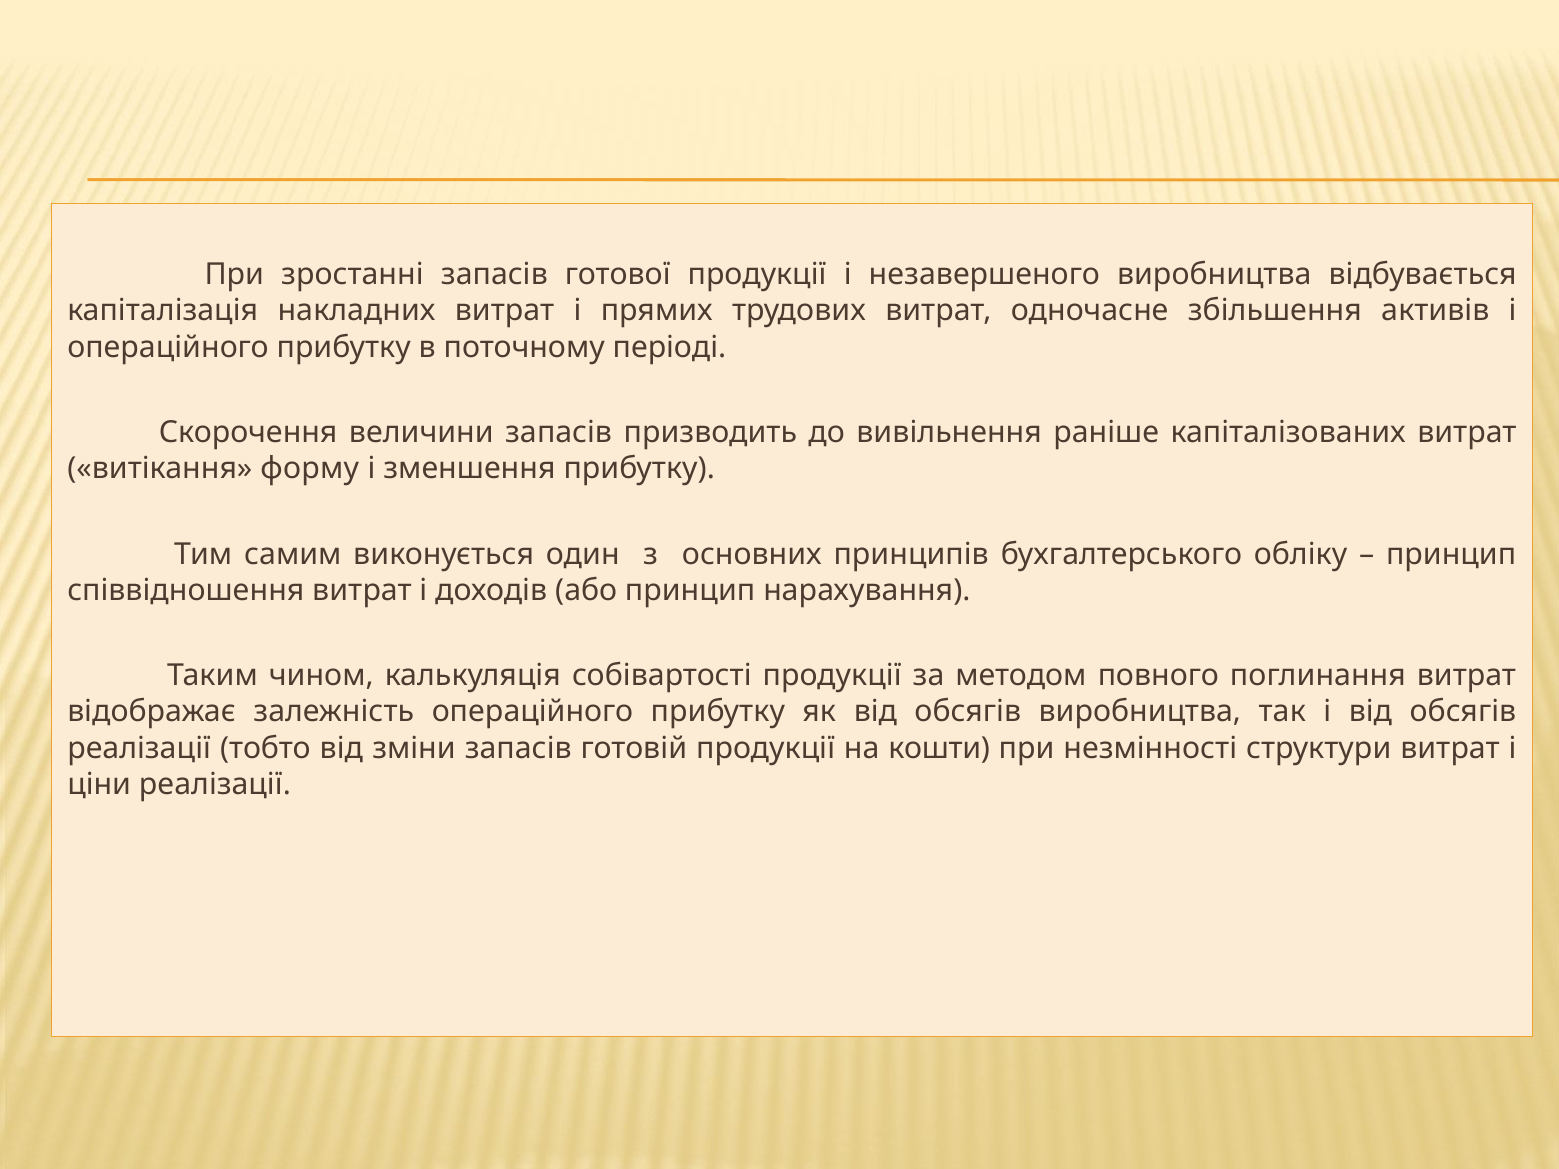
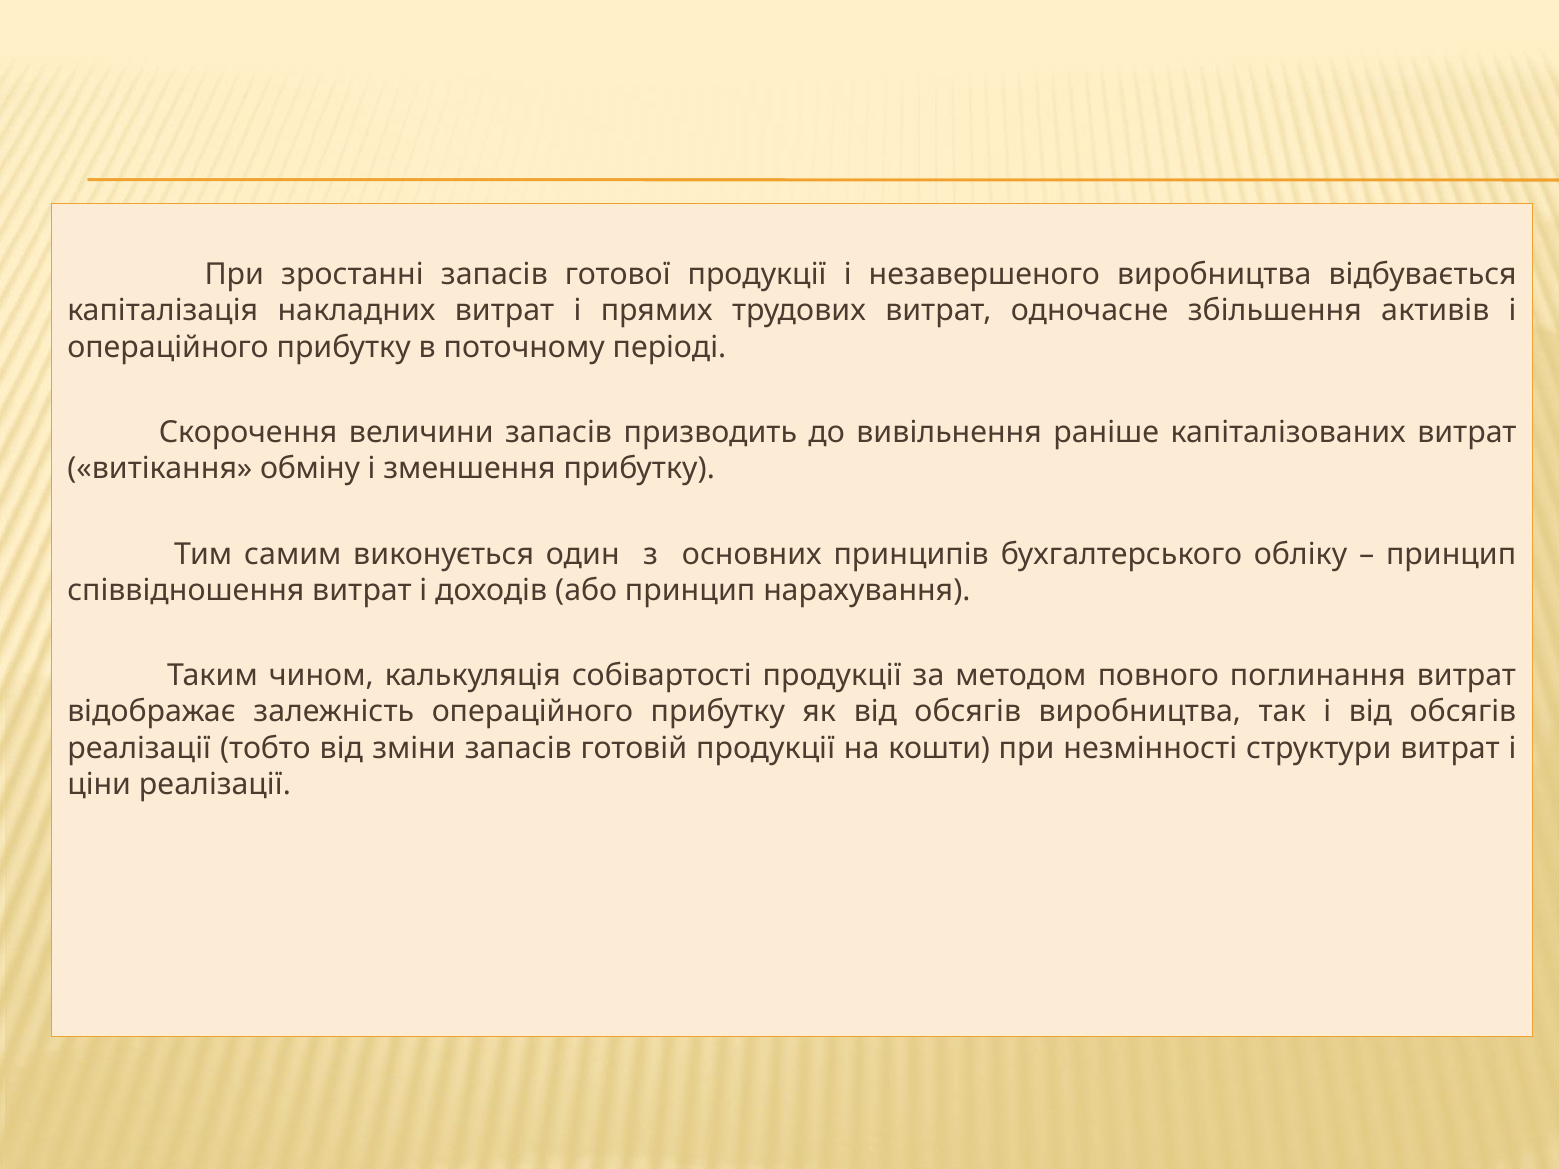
форму: форму -> обміну
